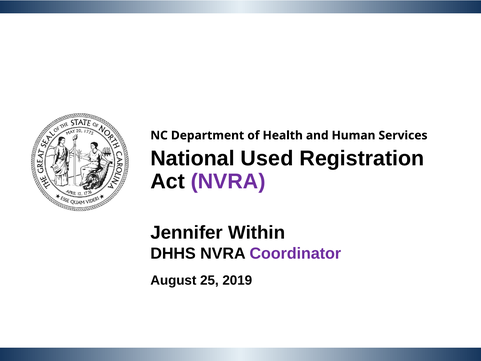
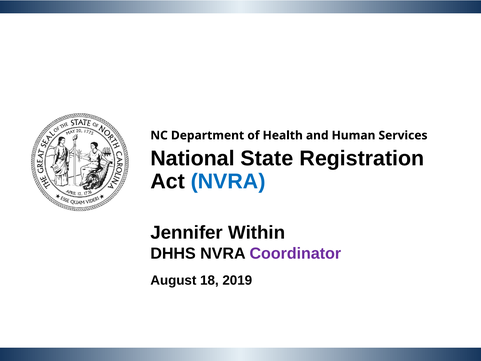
Used: Used -> State
NVRA at (228, 181) colour: purple -> blue
25: 25 -> 18
